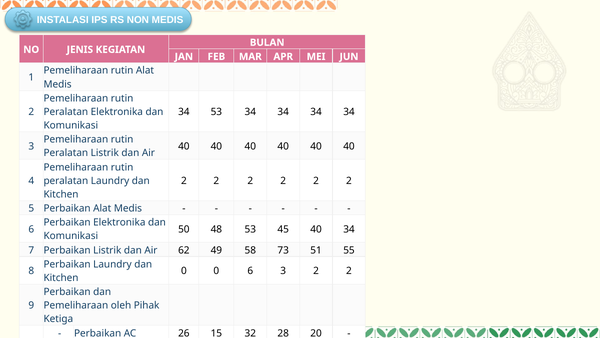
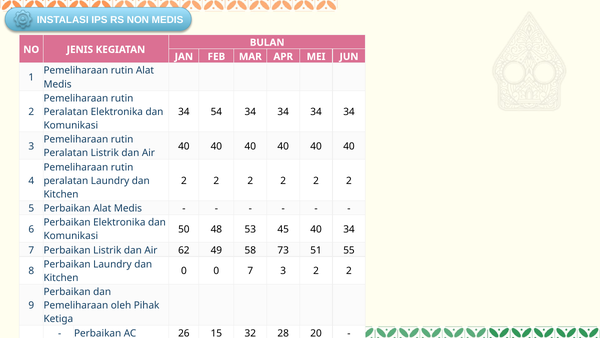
34 53: 53 -> 54
0 6: 6 -> 7
